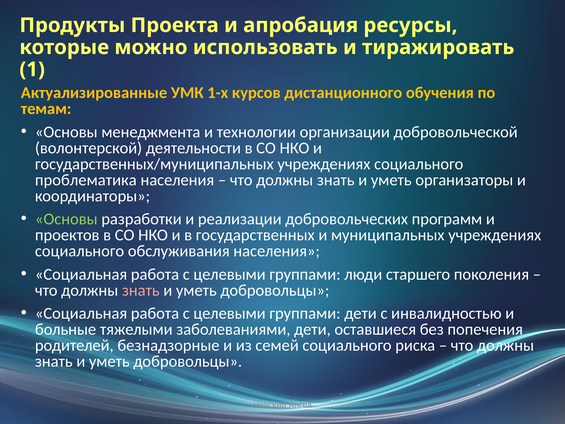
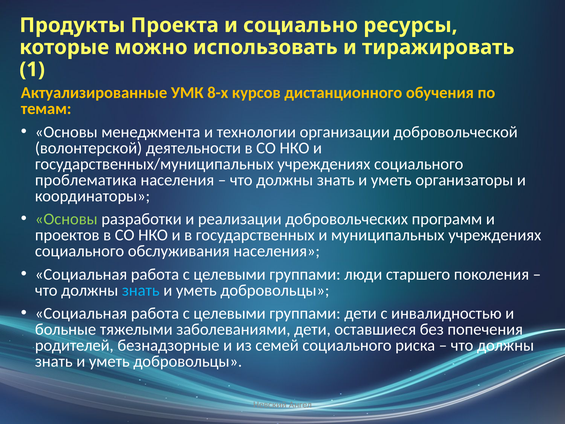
апробация: апробация -> социально
1-х: 1-х -> 8-х
знать at (141, 290) colour: pink -> light blue
